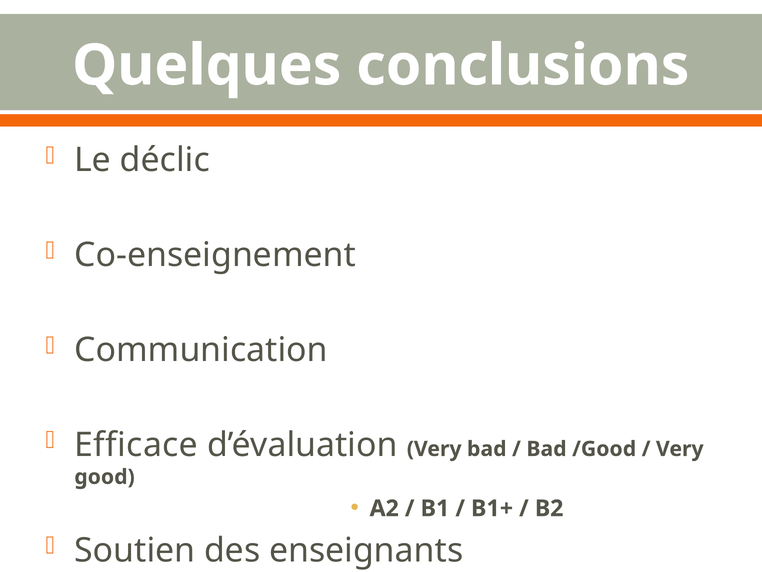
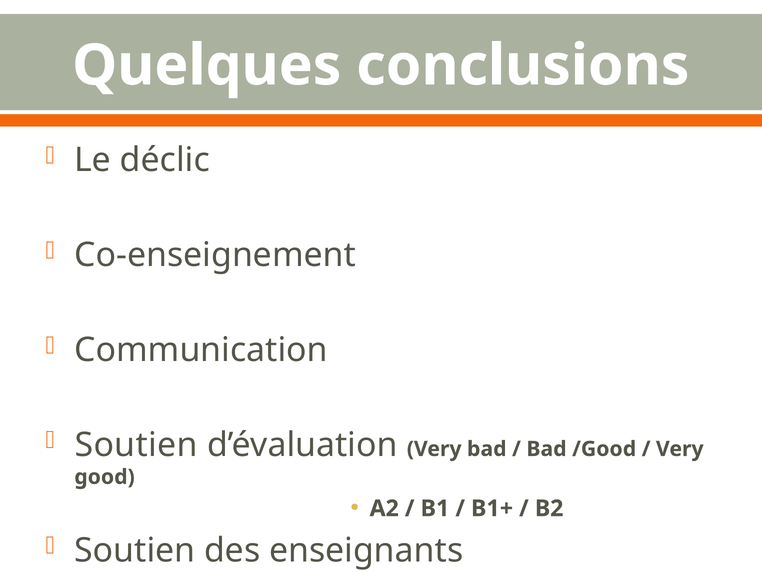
Efficace at (136, 444): Efficace -> Soutien
